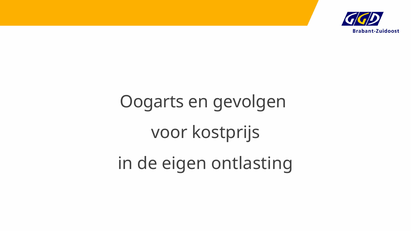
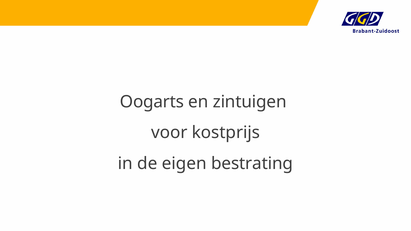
gevolgen: gevolgen -> zintuigen
ontlasting: ontlasting -> bestrating
